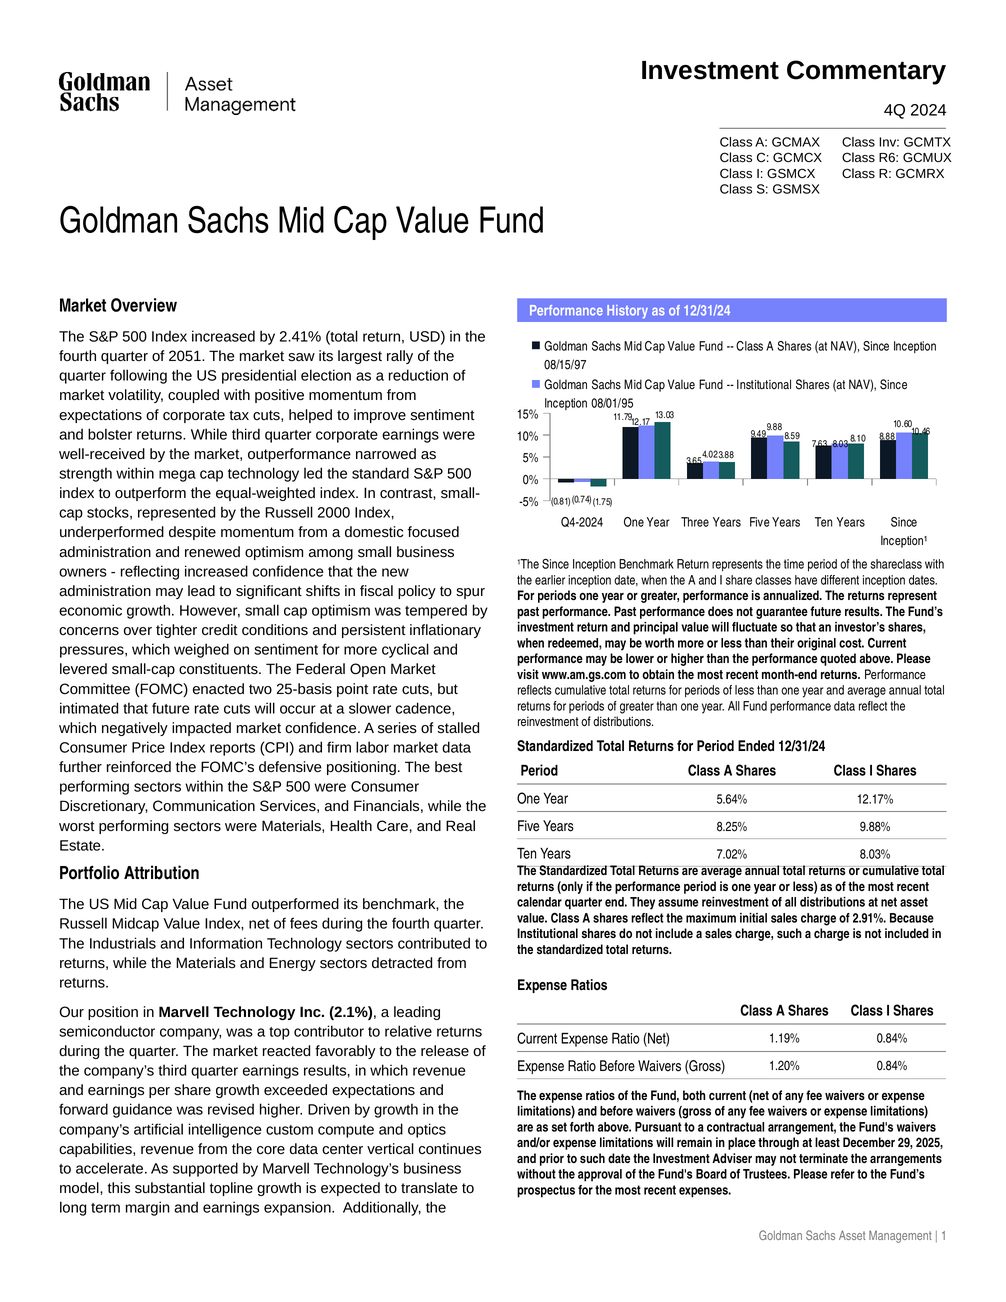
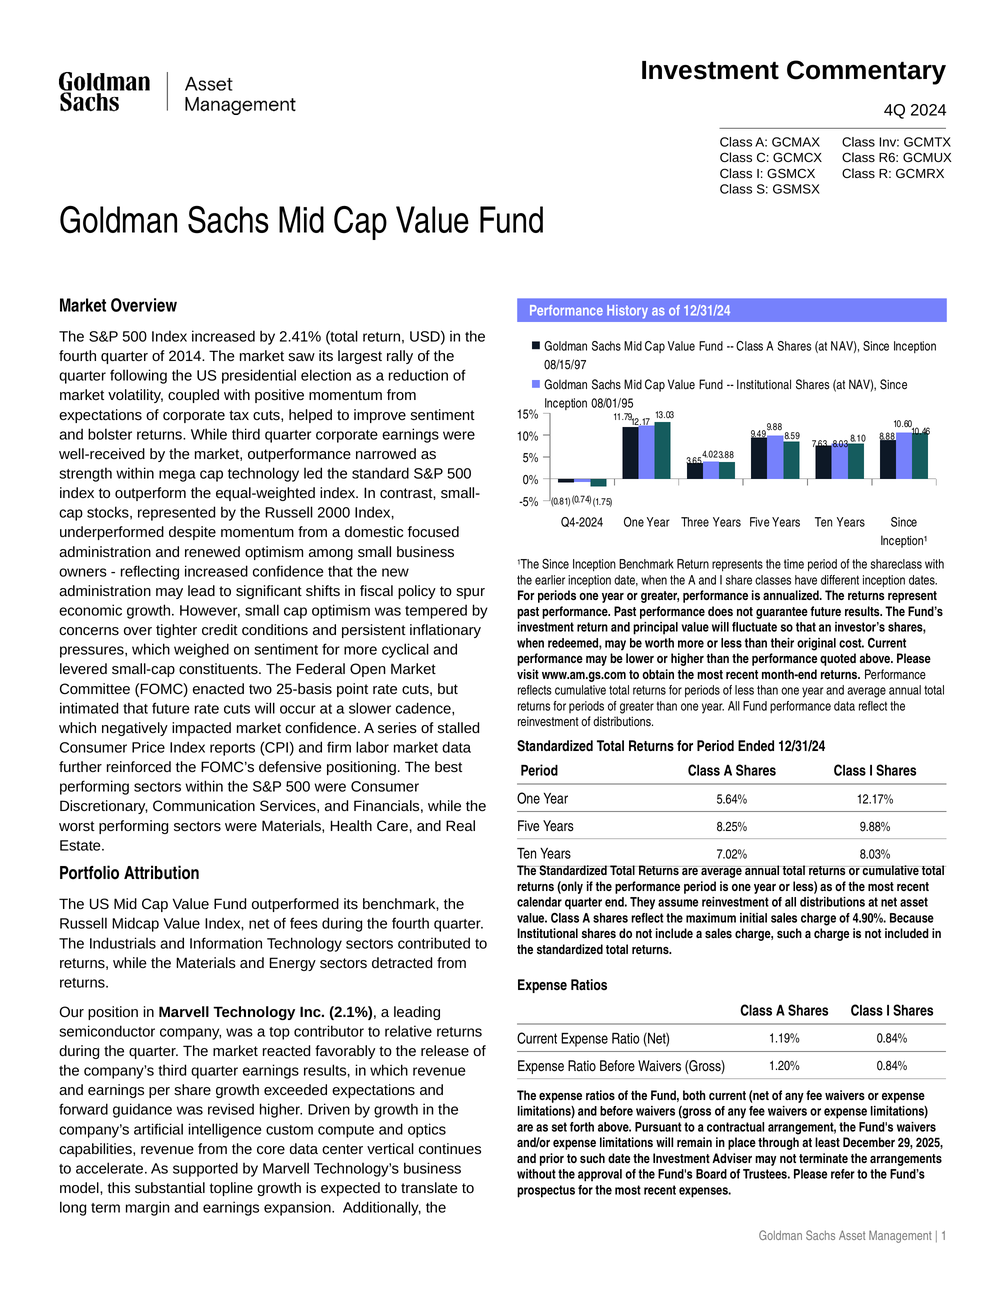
2051: 2051 -> 2014
2.91%: 2.91% -> 4.90%
